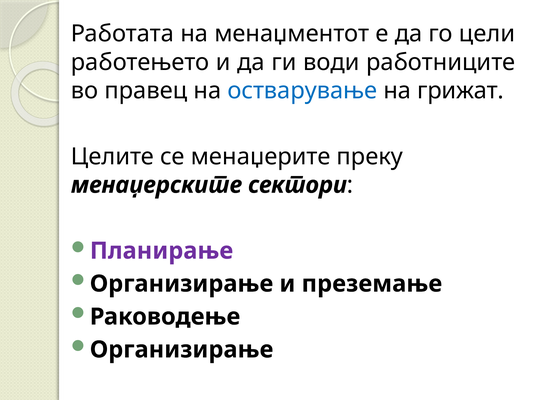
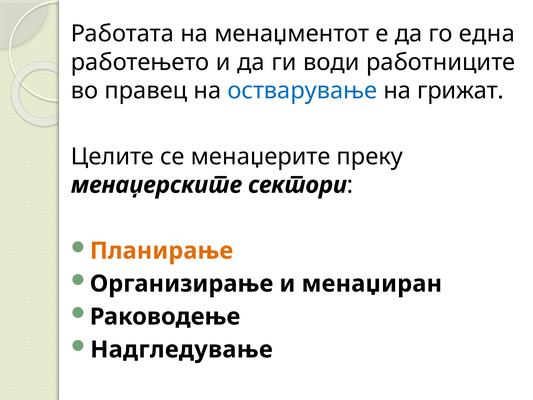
цели: цели -> една
Планирање colour: purple -> orange
преземање: преземање -> менаџиран
Организирање at (182, 349): Организирање -> Надгледување
